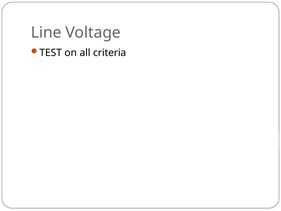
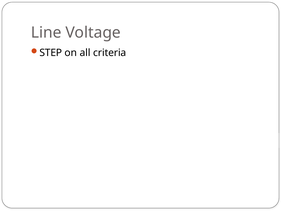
TEST: TEST -> STEP
